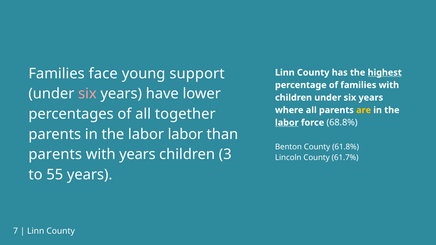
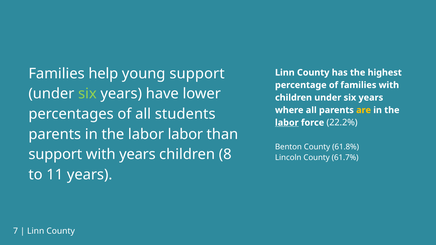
face: face -> help
highest underline: present -> none
six at (87, 94) colour: pink -> light green
together: together -> students
68.8%: 68.8% -> 22.2%
parents at (55, 155): parents -> support
3: 3 -> 8
55: 55 -> 11
